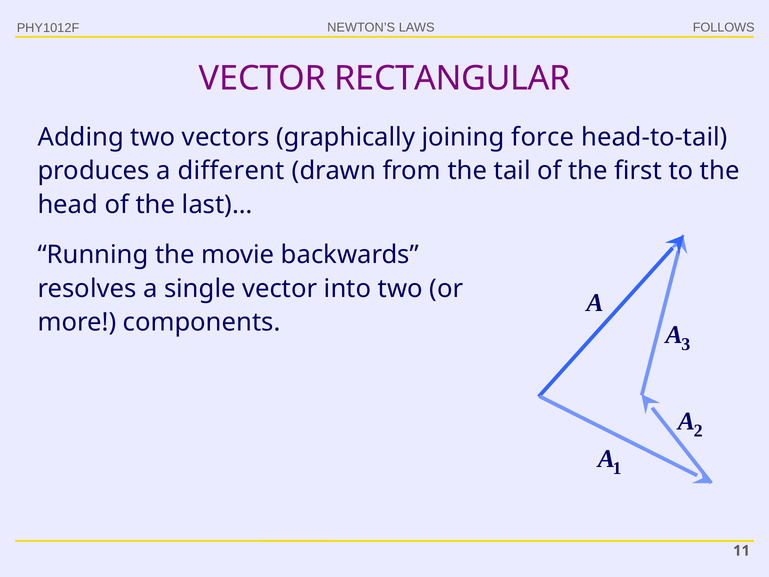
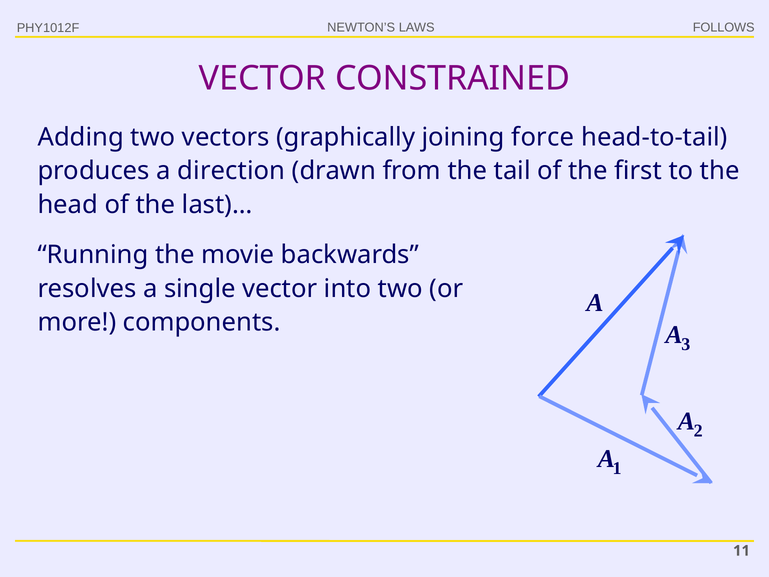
RECTANGULAR: RECTANGULAR -> CONSTRAINED
different: different -> direction
